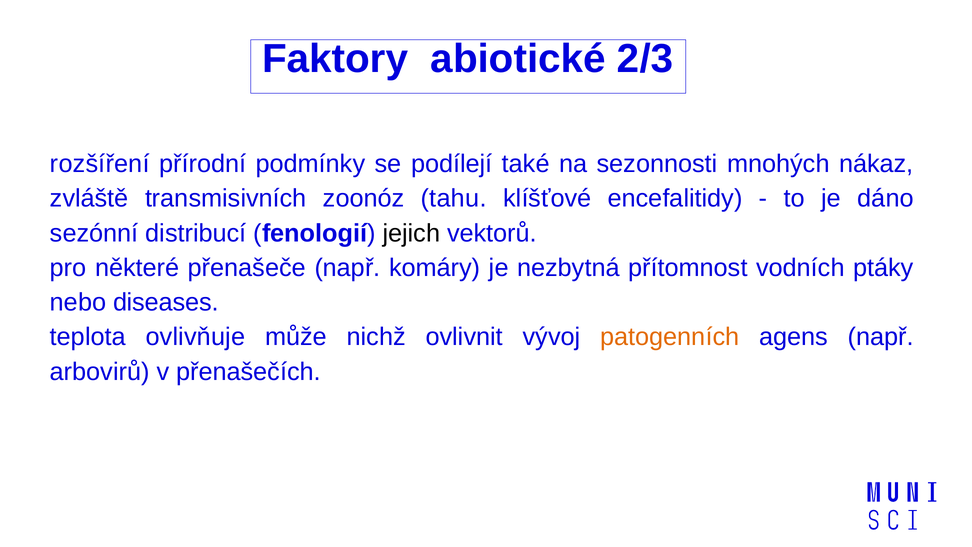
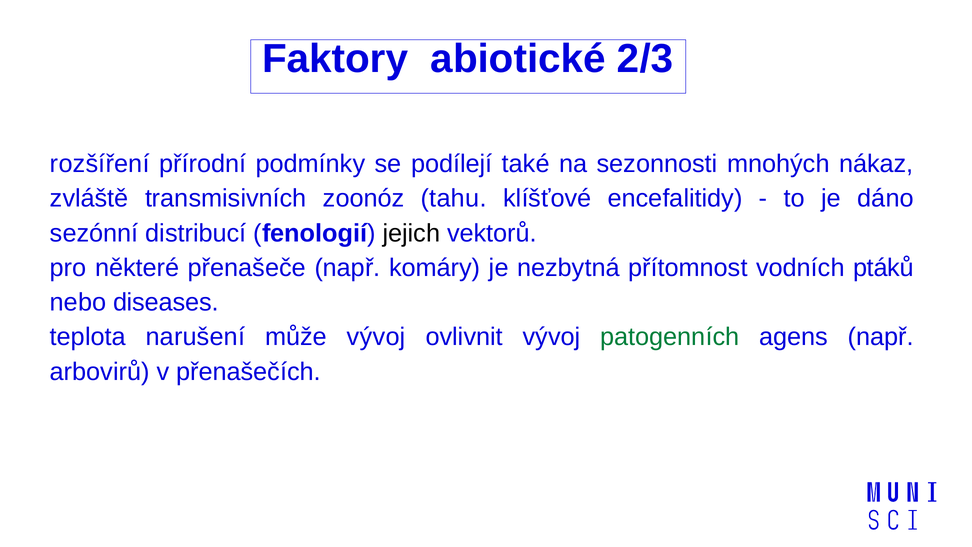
ptáky: ptáky -> ptáků
ovlivňuje: ovlivňuje -> narušení
může nichž: nichž -> vývoj
patogenních colour: orange -> green
